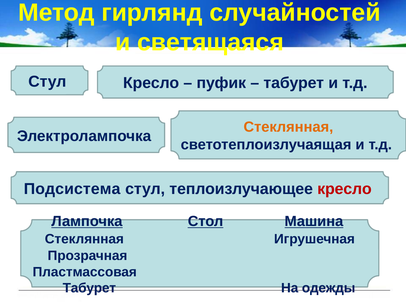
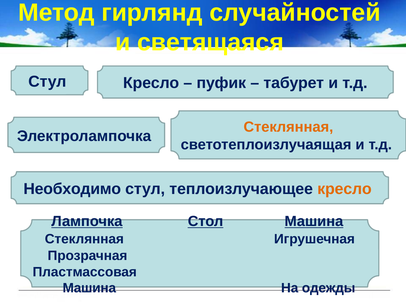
Подсистема: Подсистема -> Необходимо
кресло at (344, 188) colour: red -> orange
Табурет at (89, 288): Табурет -> Машина
